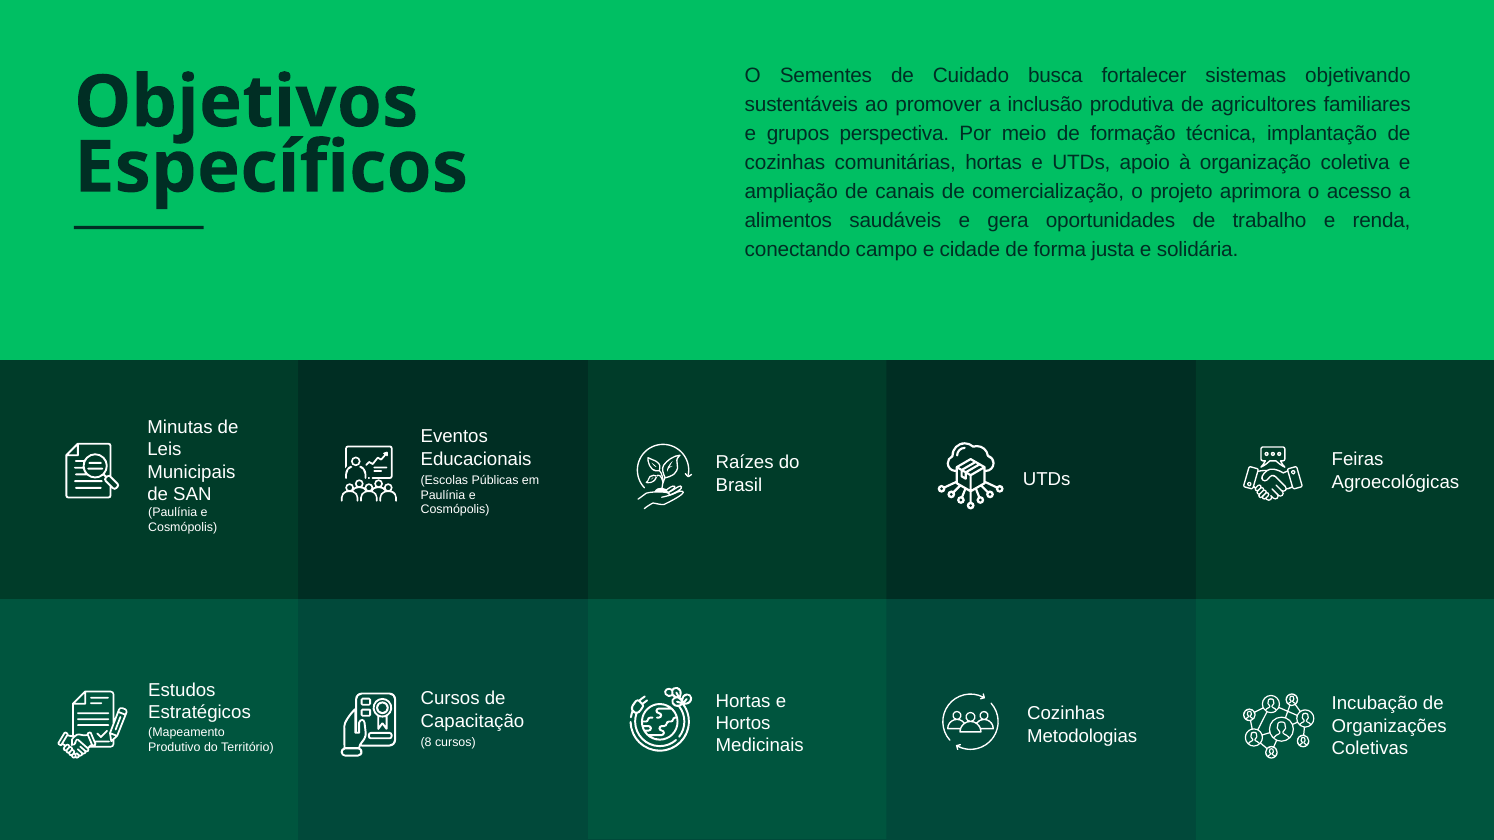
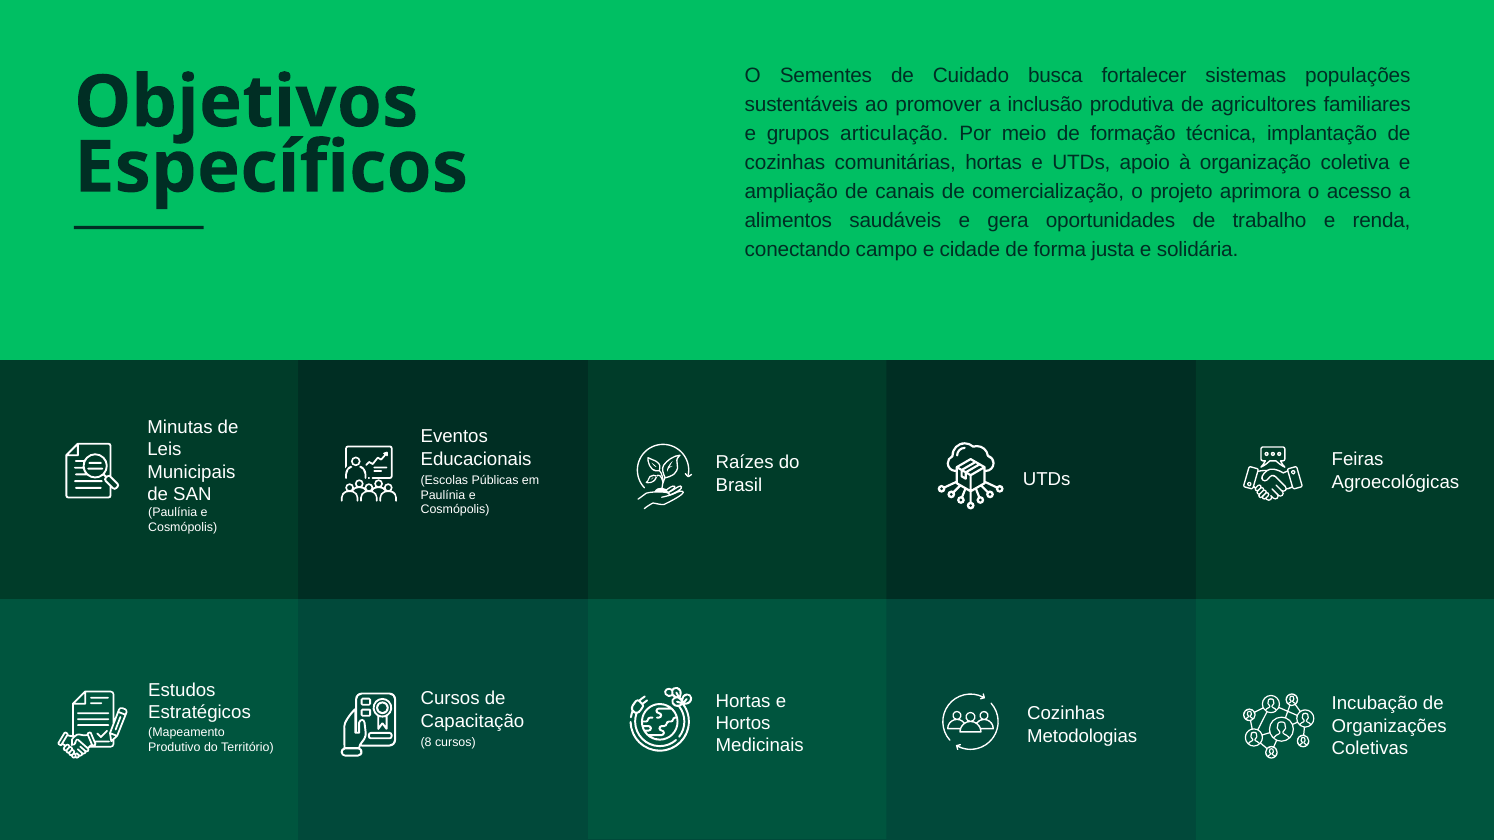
objetivando: objetivando -> populações
perspectiva: perspectiva -> articulação
